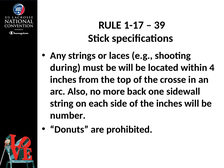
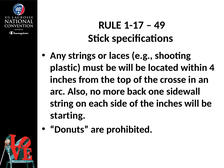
39: 39 -> 49
during: during -> plastic
number: number -> starting
